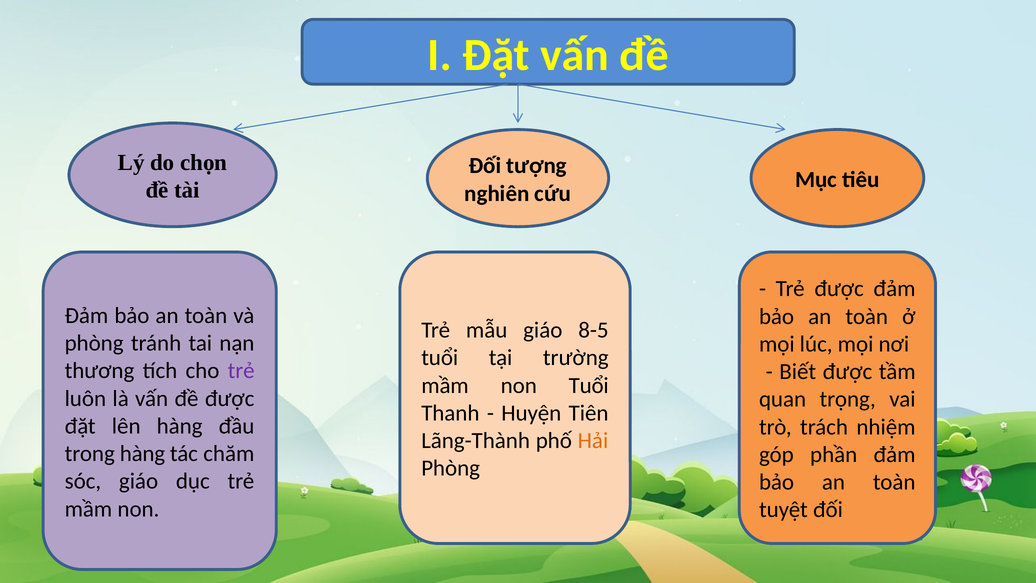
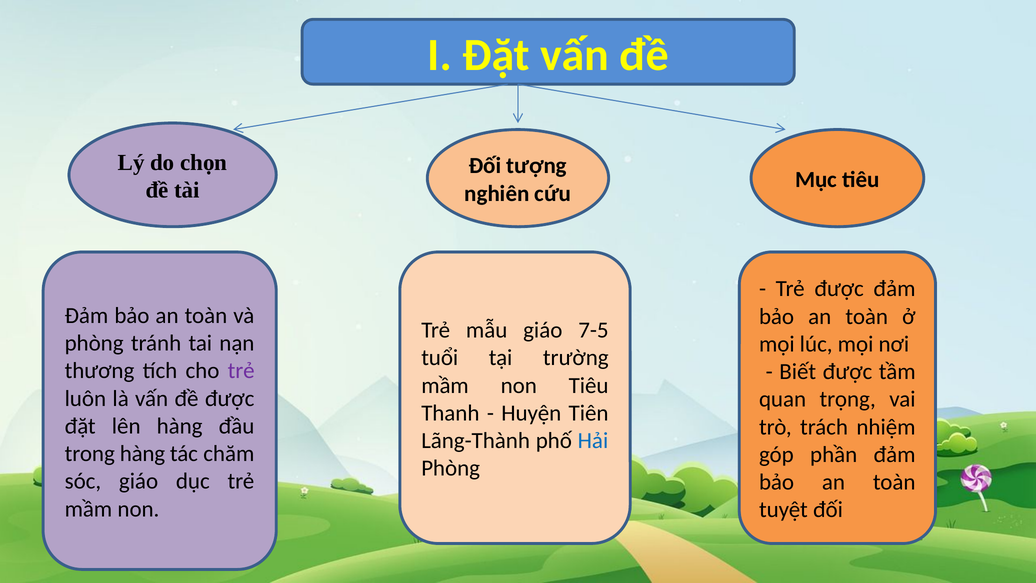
8-5: 8-5 -> 7-5
non Tuổi: Tuổi -> Tiêu
Hải colour: orange -> blue
